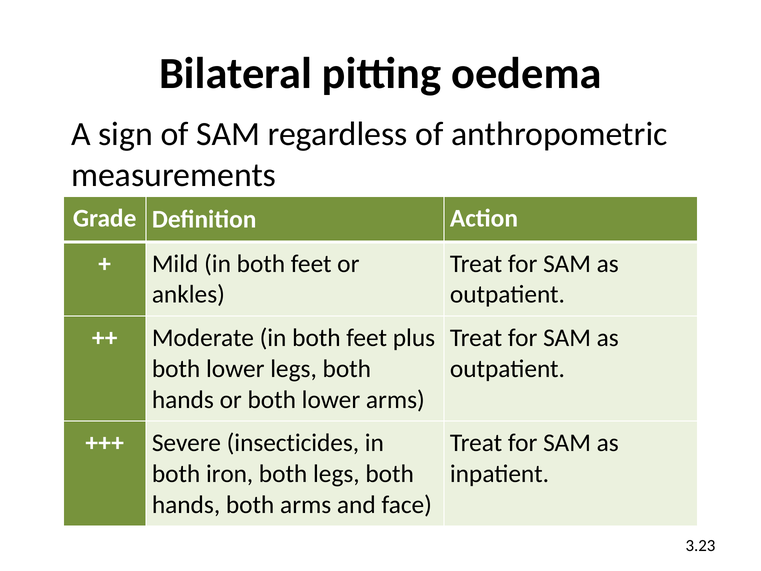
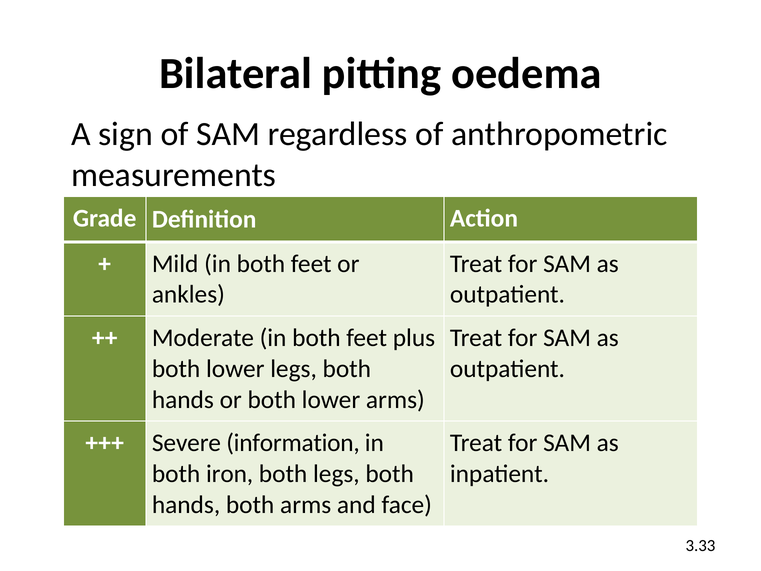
insecticides: insecticides -> information
3.23: 3.23 -> 3.33
